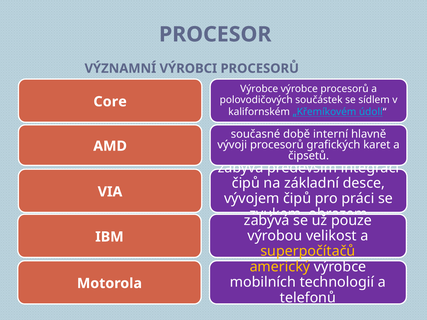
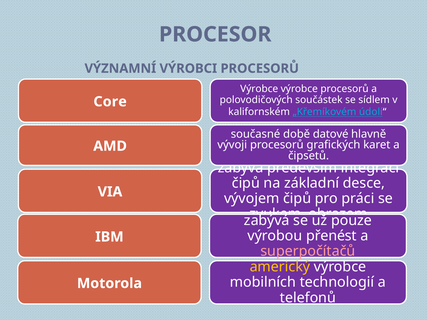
interní: interní -> datové
velikost: velikost -> přenést
superpočítačů colour: yellow -> pink
